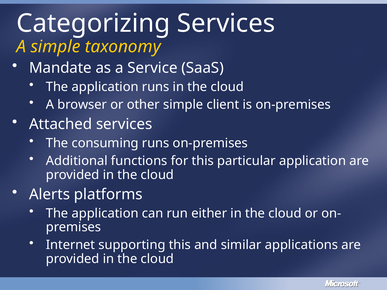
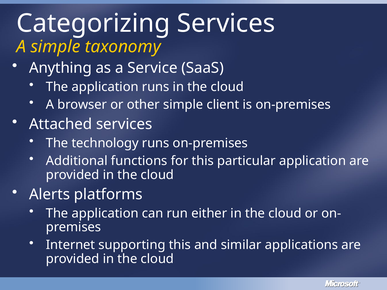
Mandate: Mandate -> Anything
consuming: consuming -> technology
